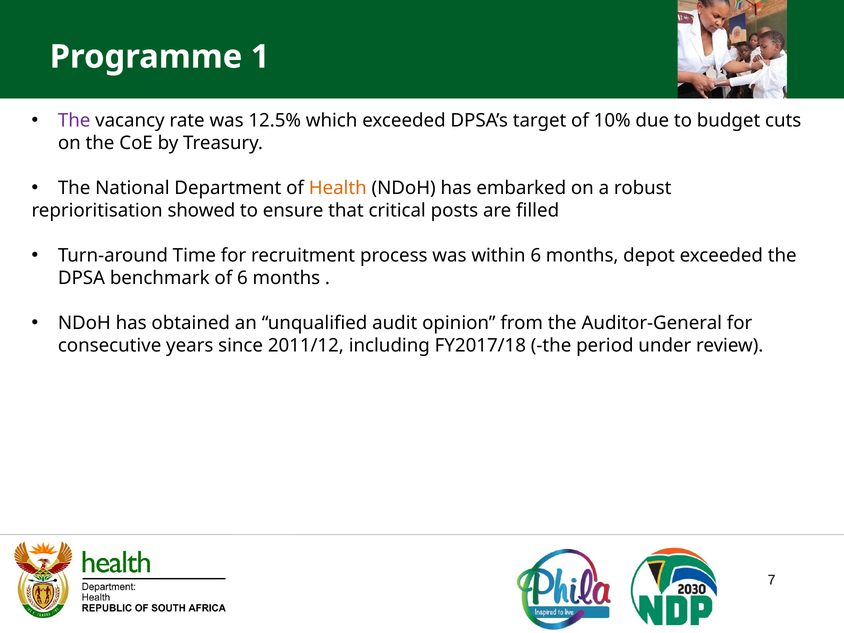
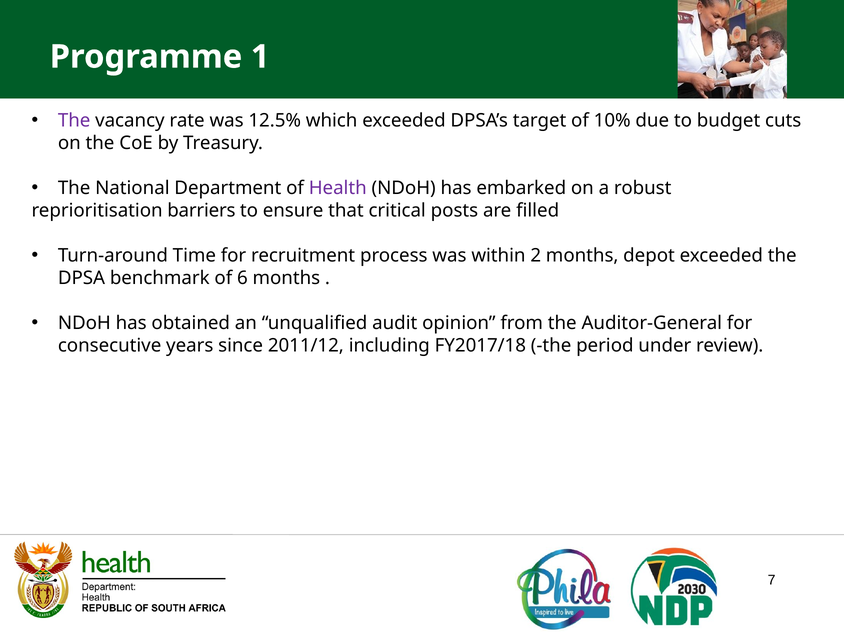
Health colour: orange -> purple
showed: showed -> barriers
within 6: 6 -> 2
